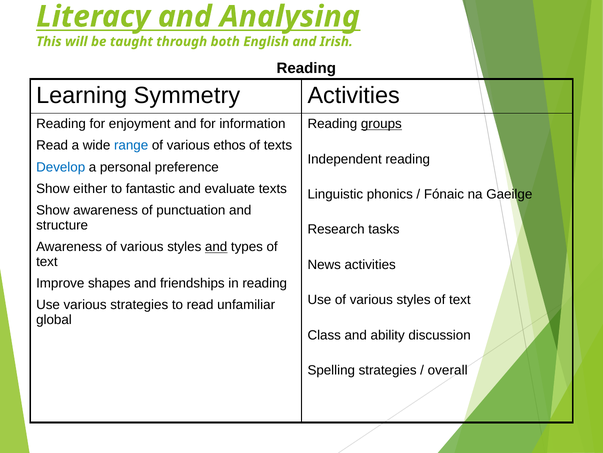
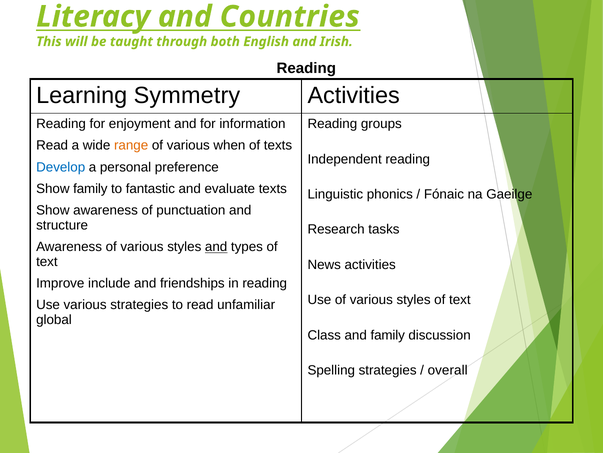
Analysing: Analysing -> Countries
groups underline: present -> none
range colour: blue -> orange
ethos: ethos -> when
Show either: either -> family
shapes: shapes -> include
and ability: ability -> family
